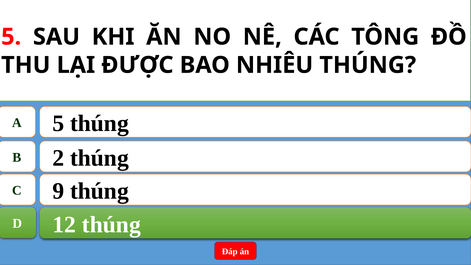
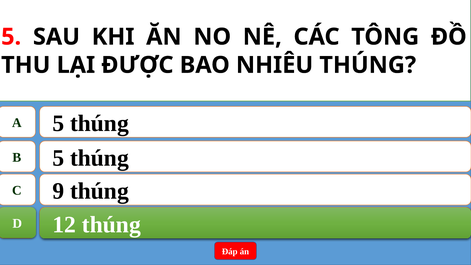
B 2: 2 -> 5
